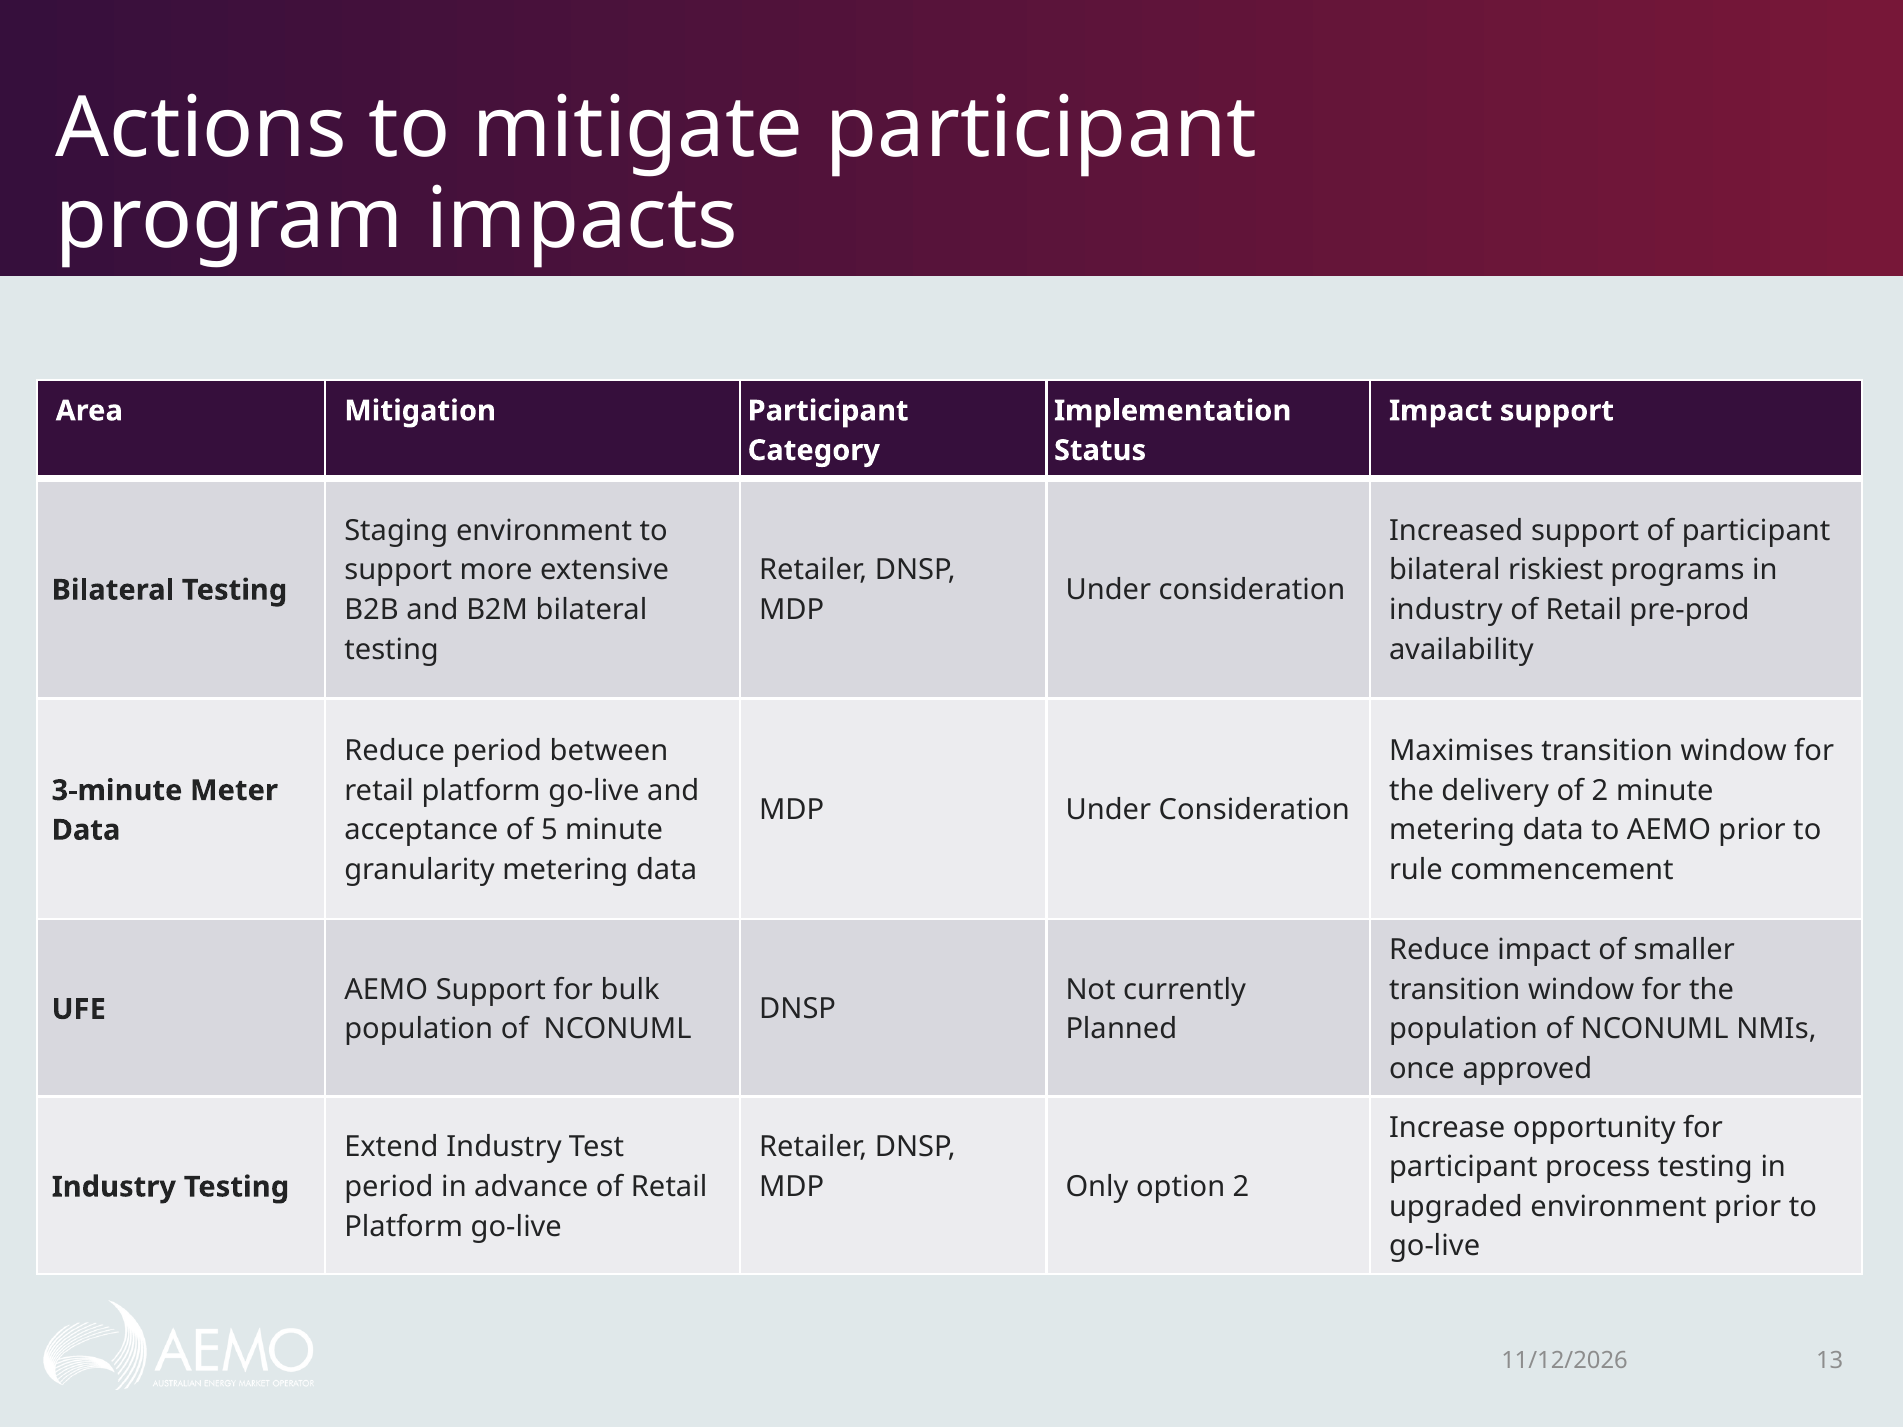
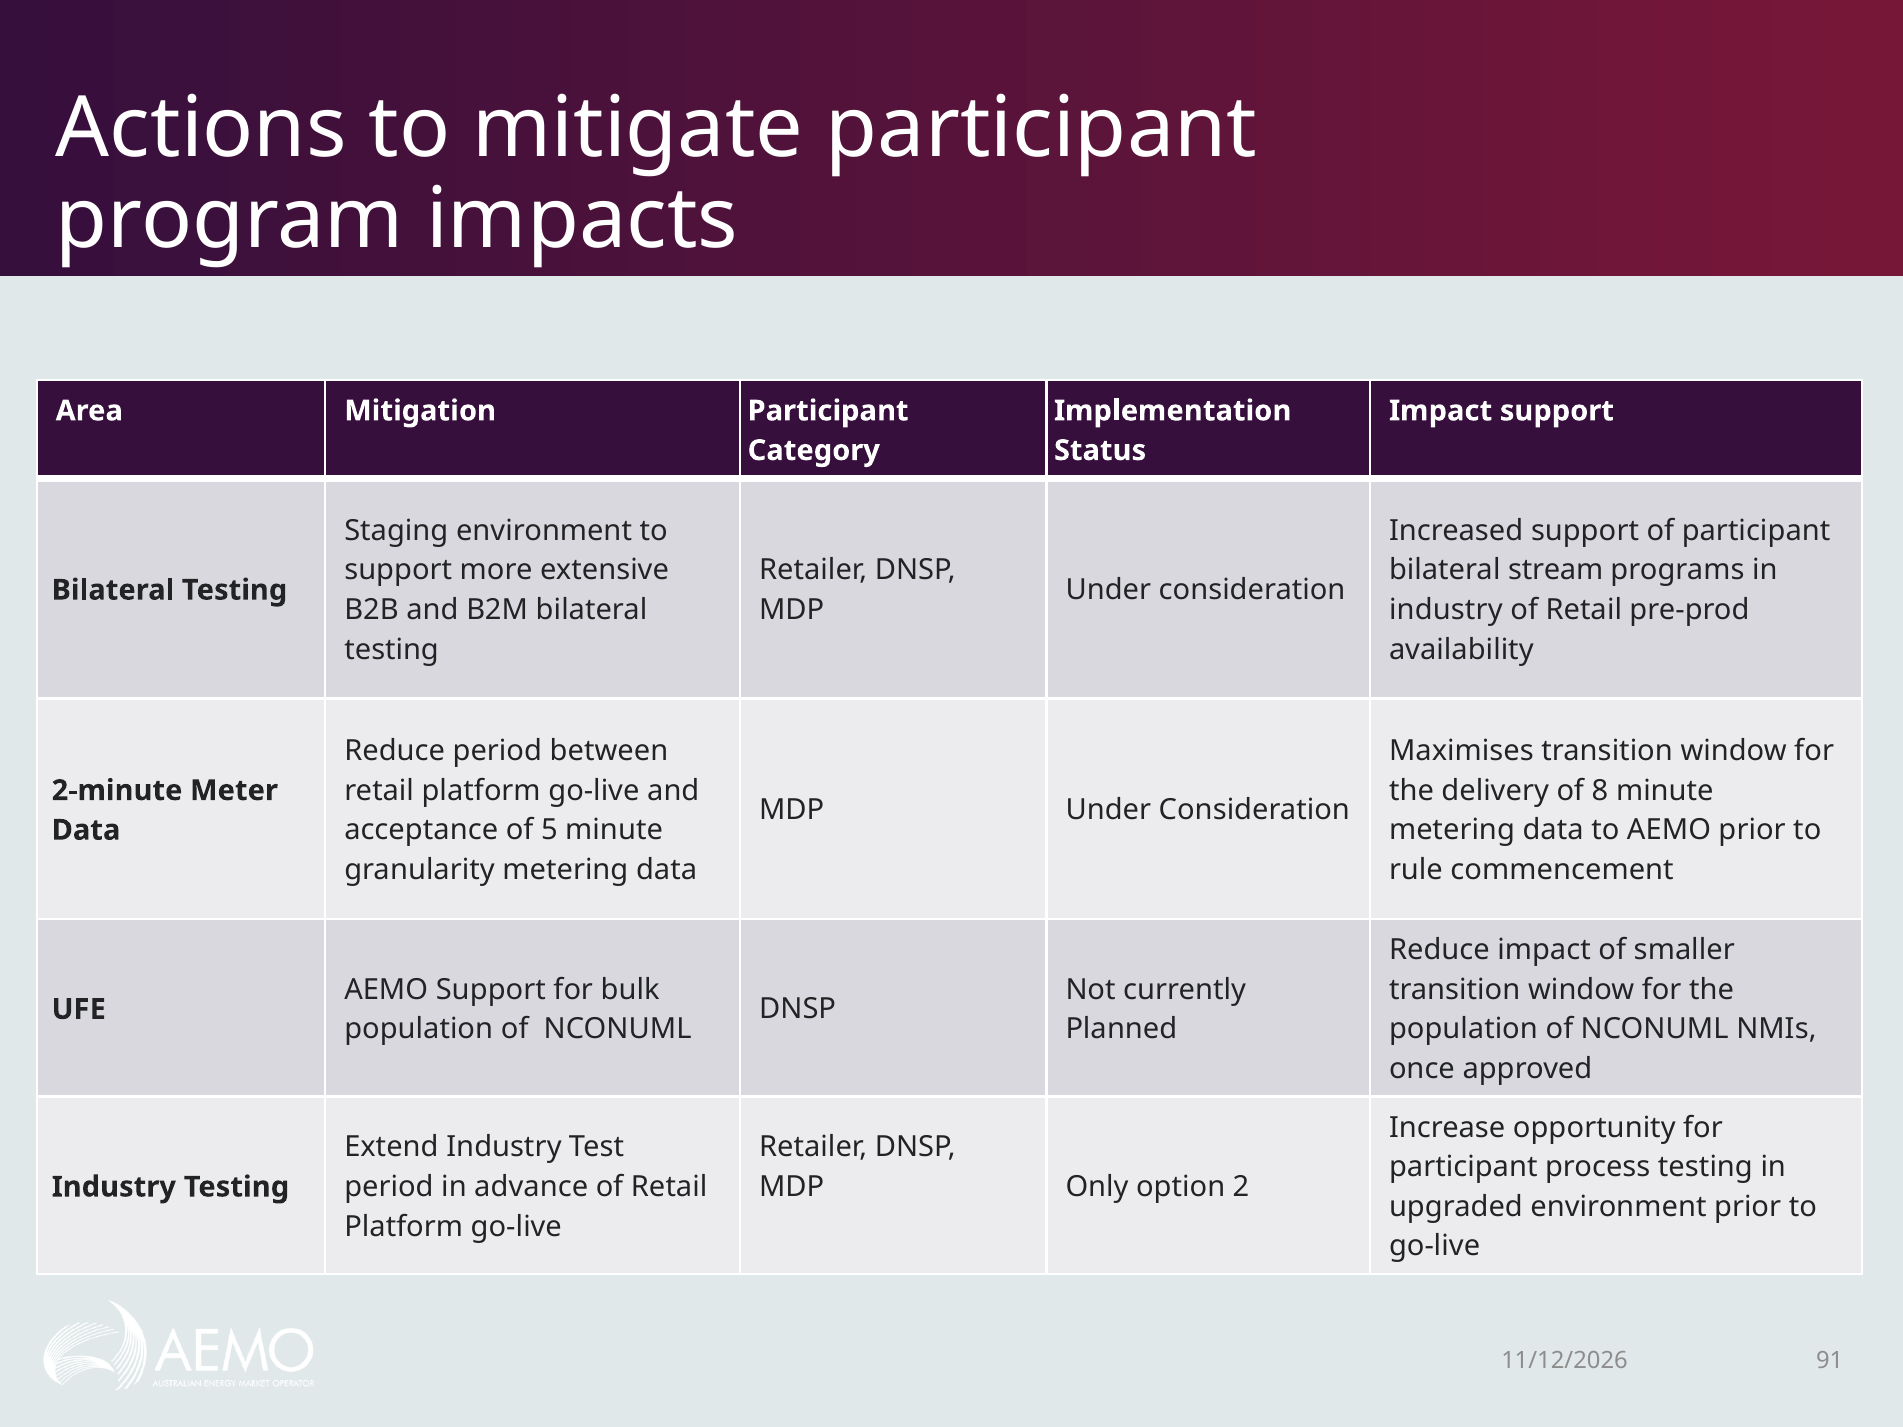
riskiest: riskiest -> stream
of 2: 2 -> 8
3-minute: 3-minute -> 2-minute
13: 13 -> 91
